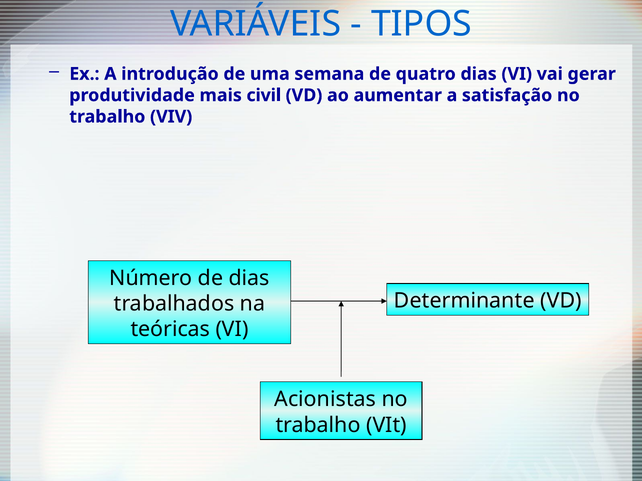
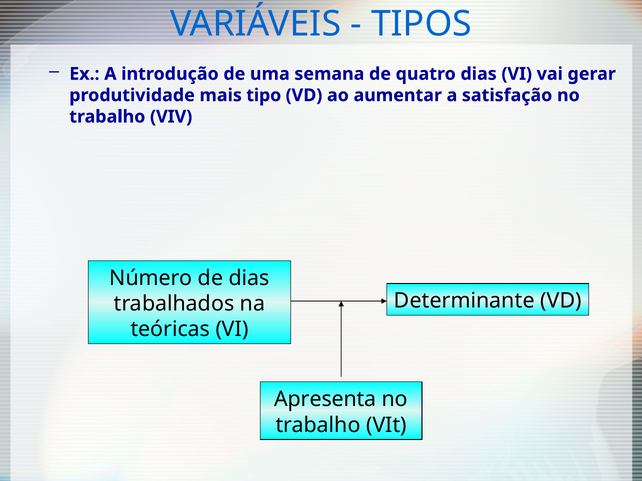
civil: civil -> tipo
Acionistas: Acionistas -> Apresenta
